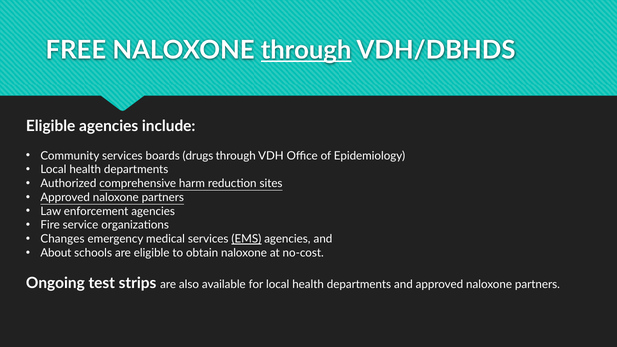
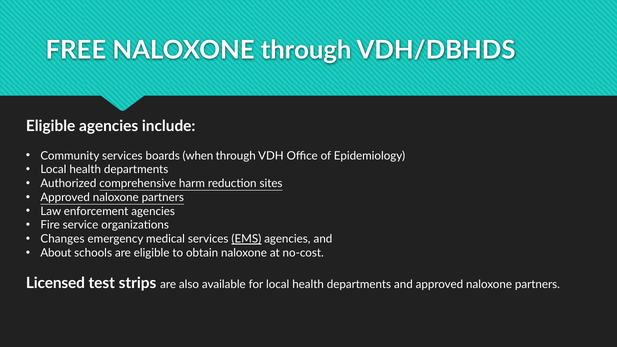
through at (306, 50) underline: present -> none
drugs: drugs -> when
Ongoing: Ongoing -> Licensed
